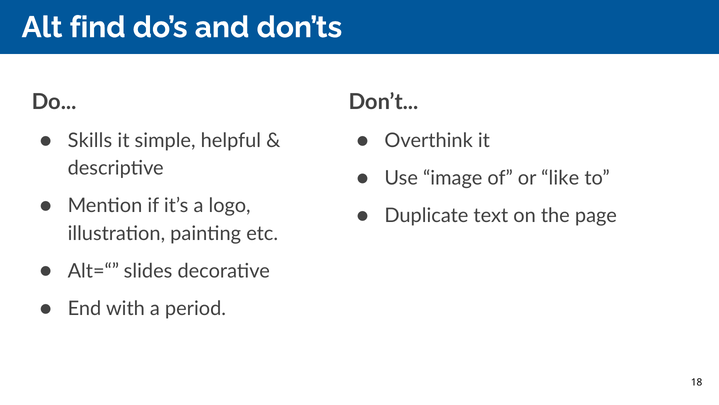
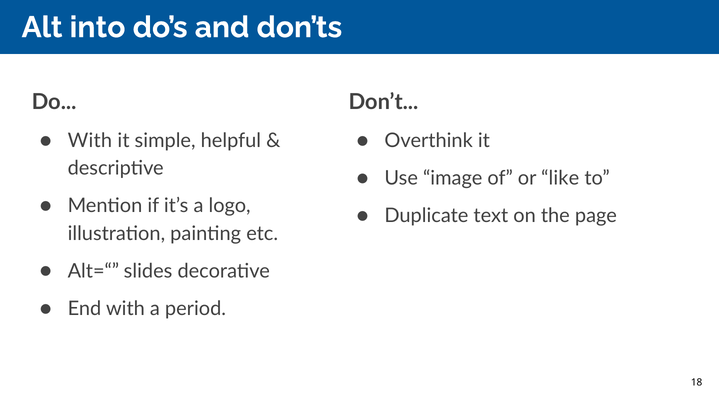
find: find -> into
Skills at (90, 140): Skills -> With
